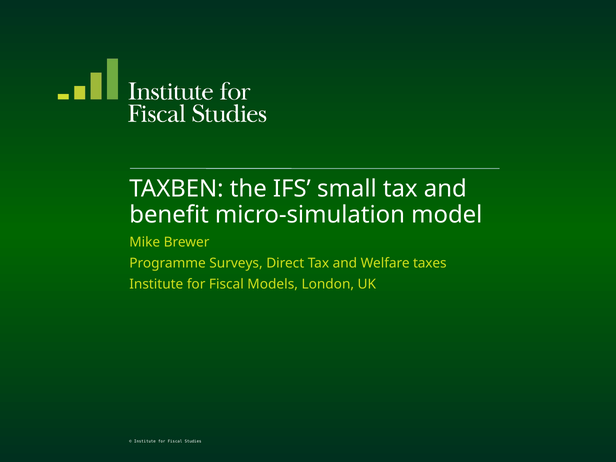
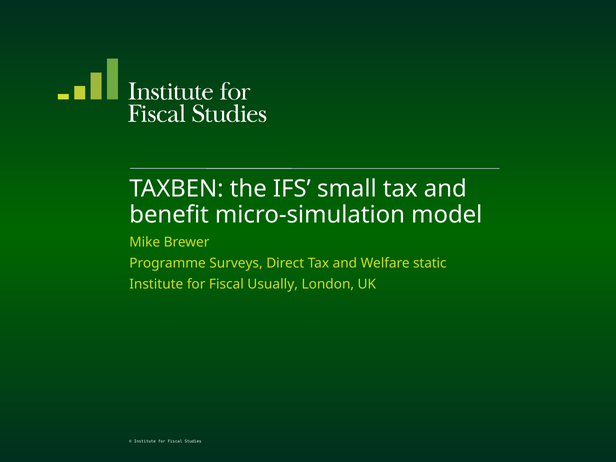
taxes: taxes -> static
Models: Models -> Usually
